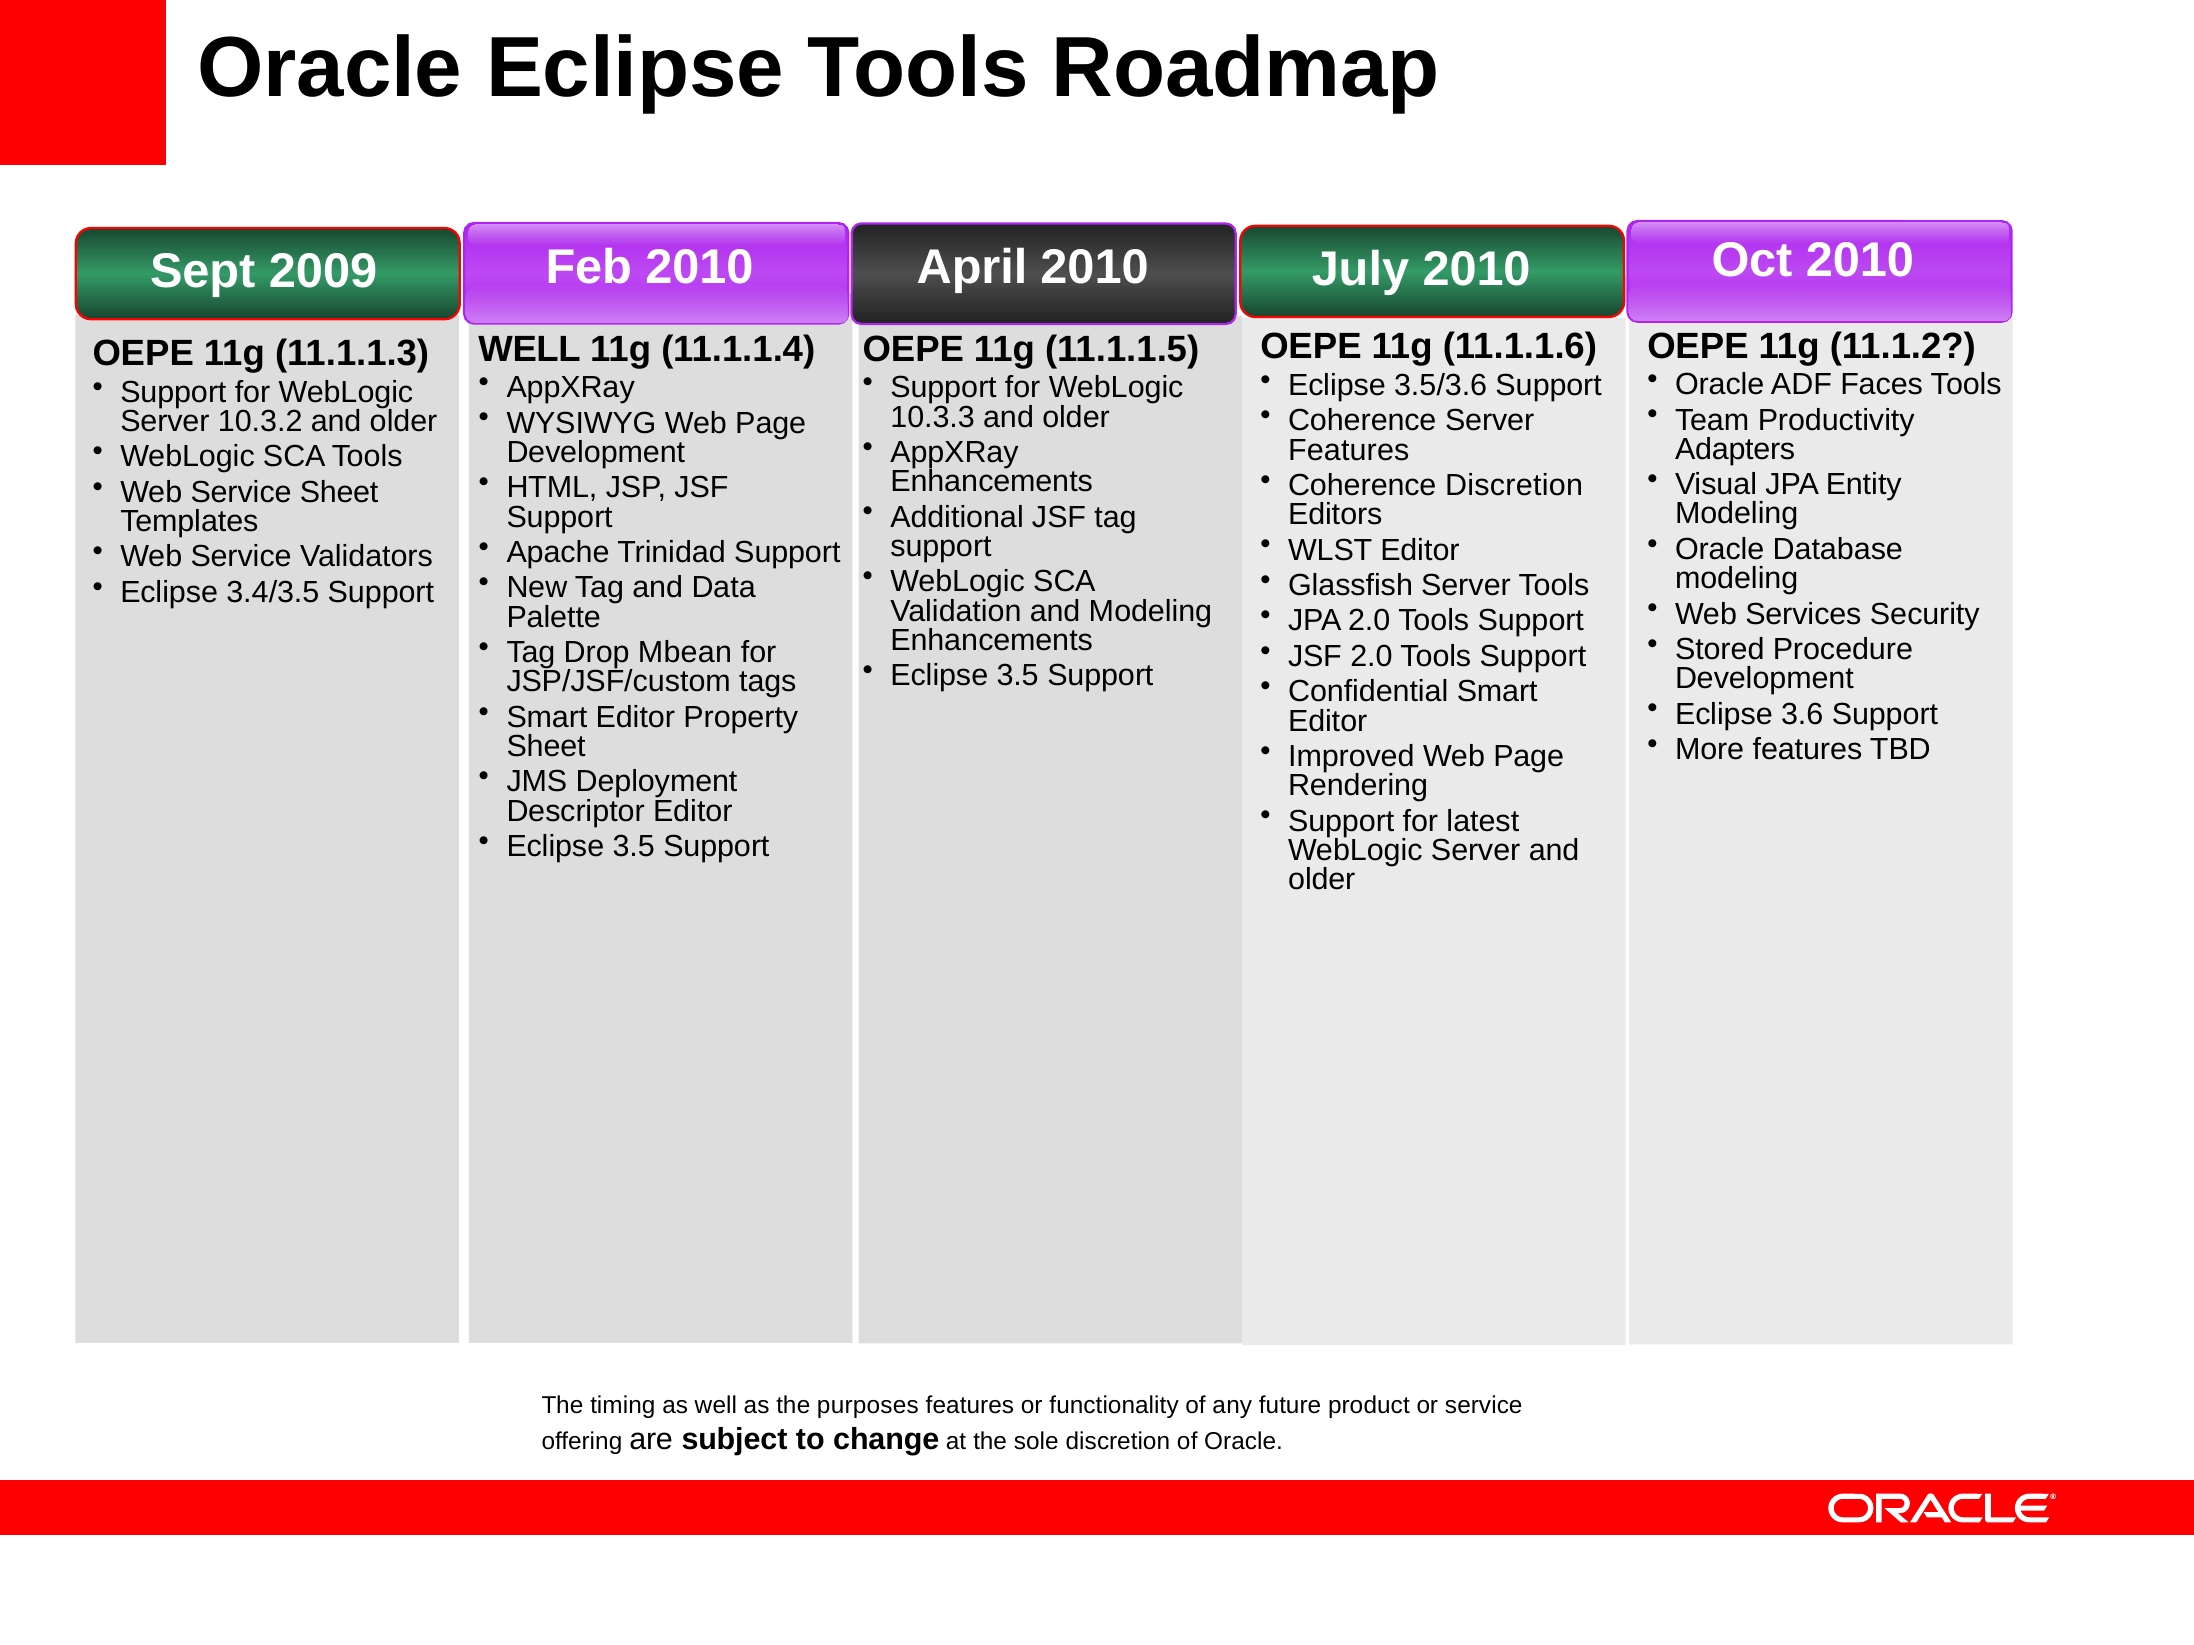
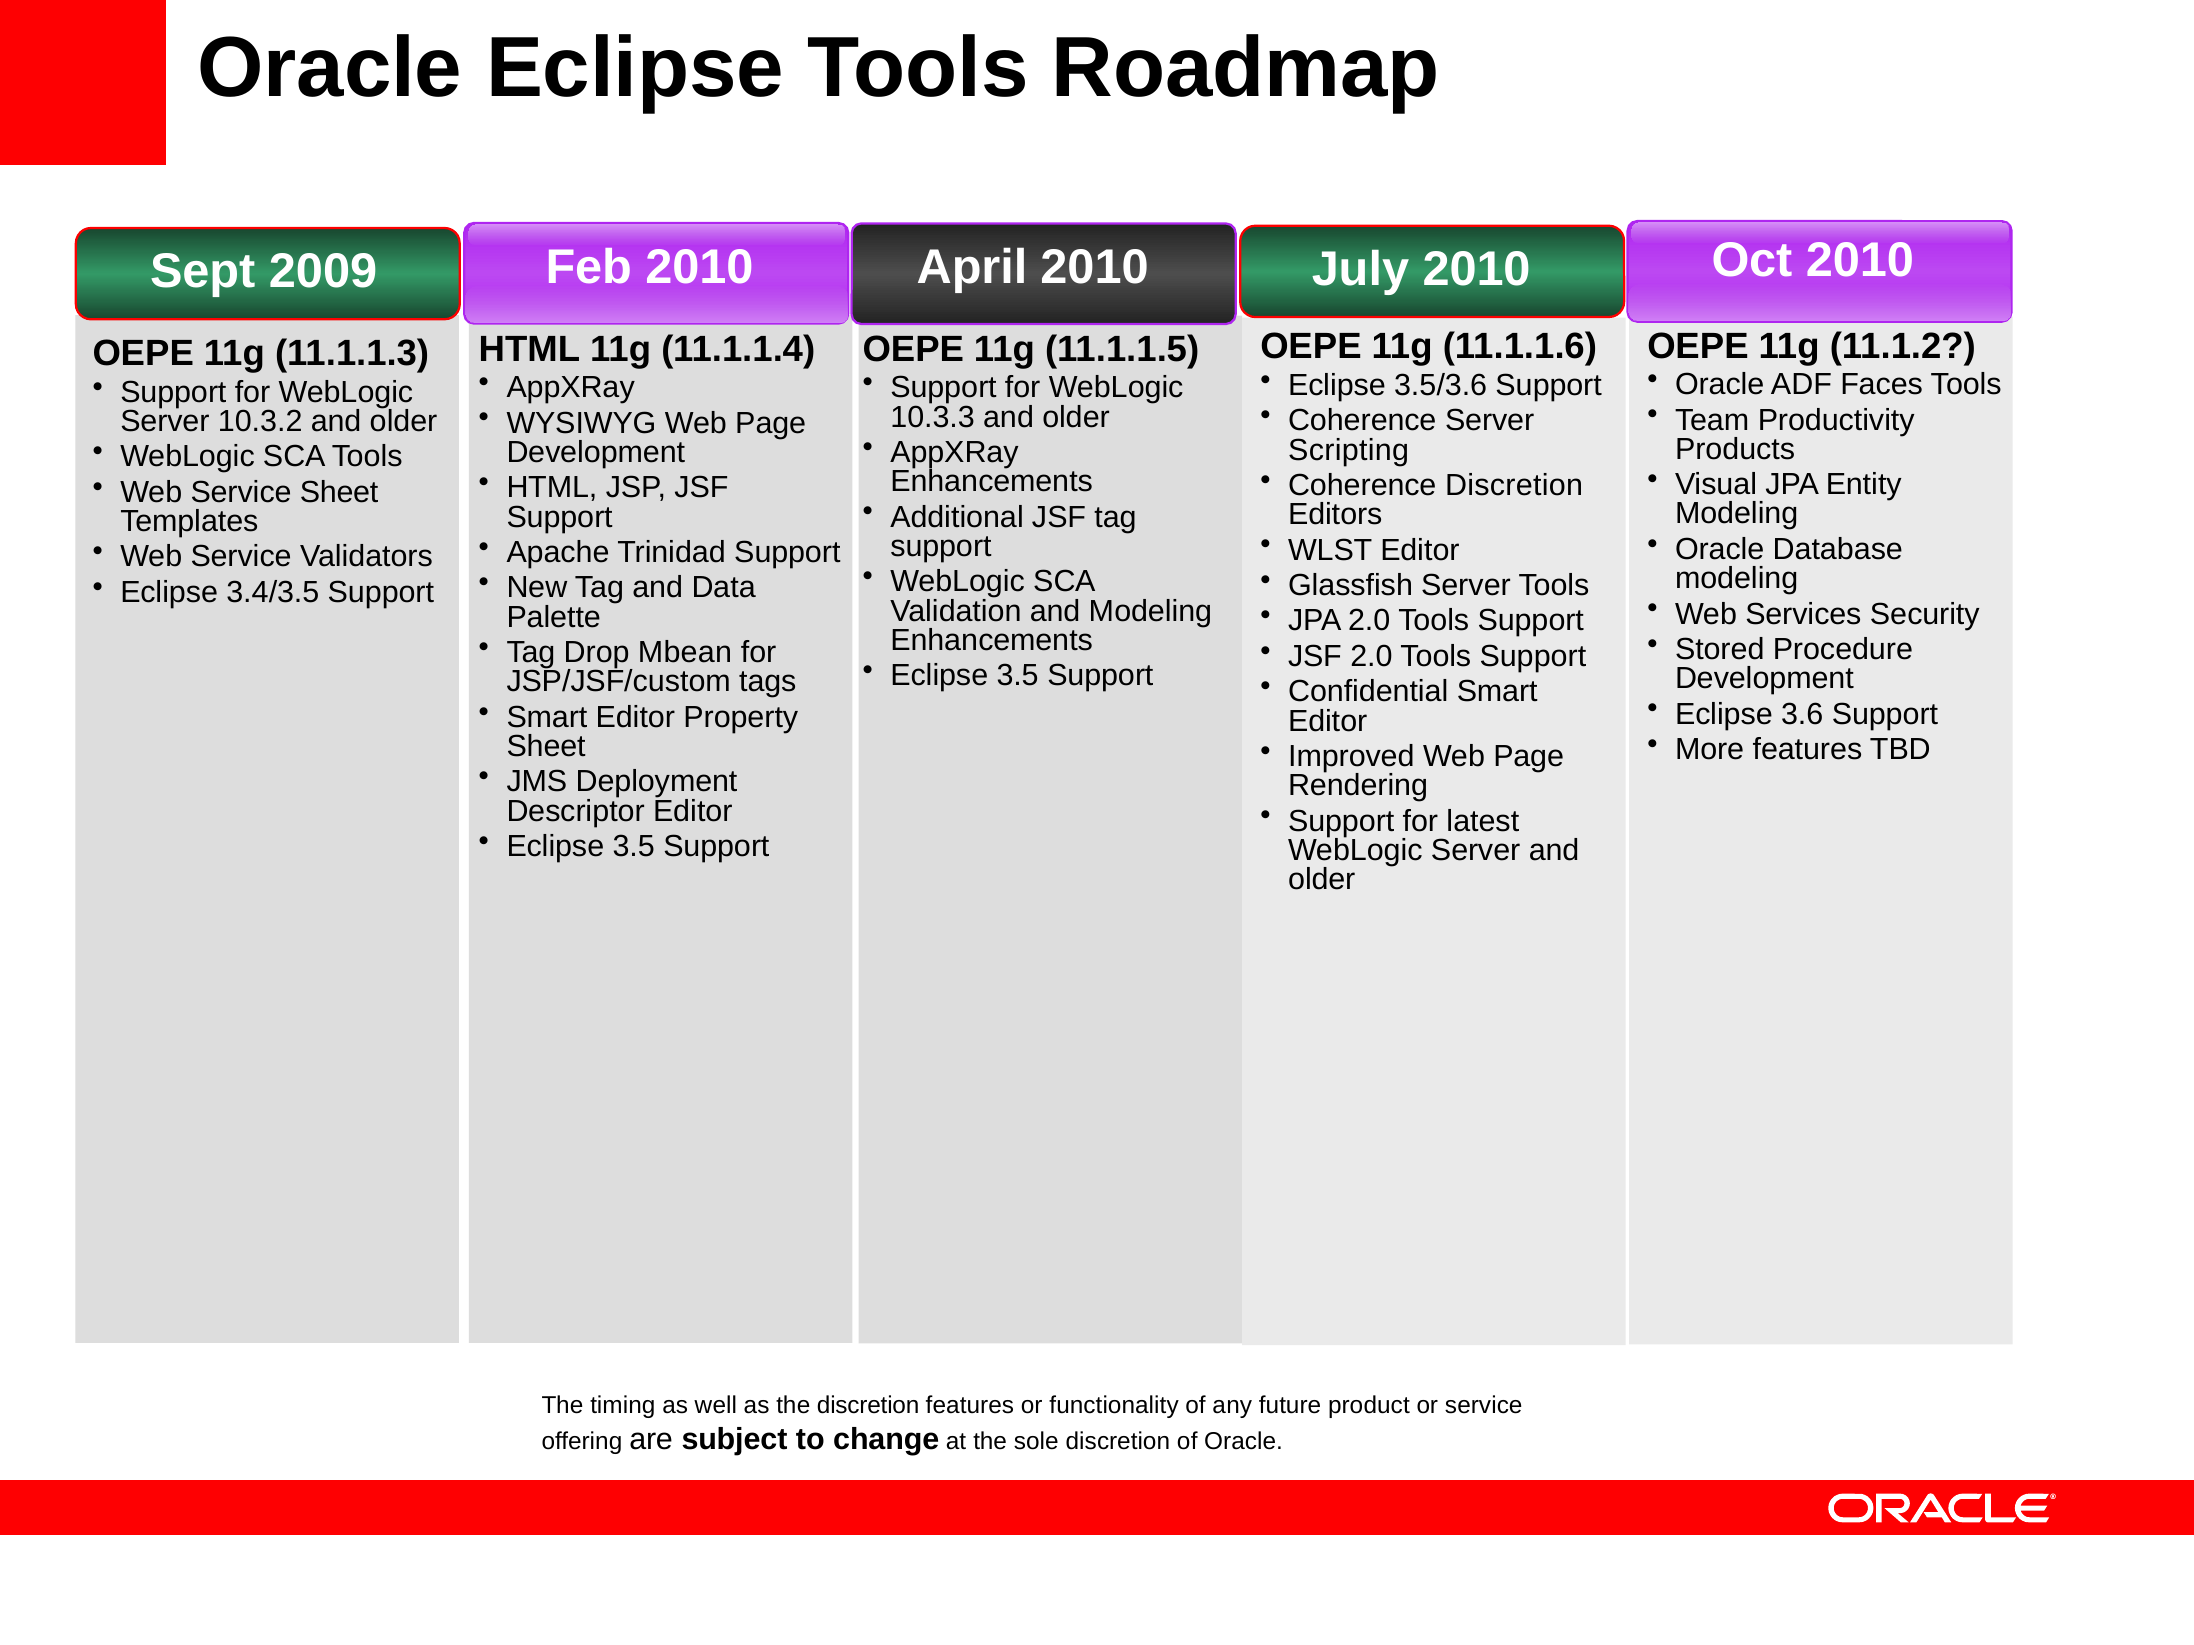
WELL at (530, 349): WELL -> HTML
Adapters: Adapters -> Products
Features at (1349, 450): Features -> Scripting
the purposes: purposes -> discretion
